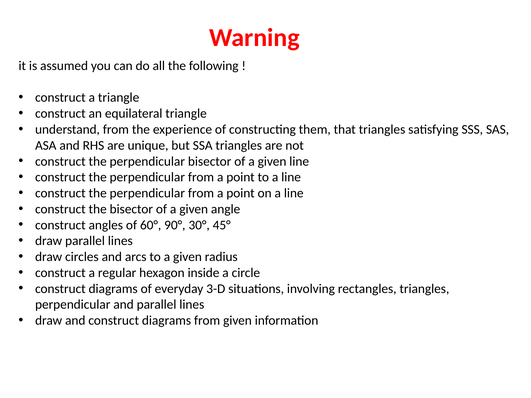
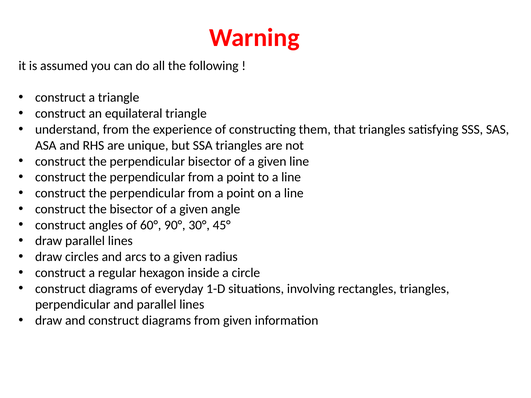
3-D: 3-D -> 1-D
